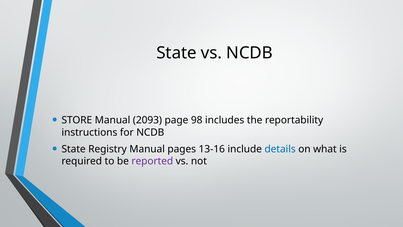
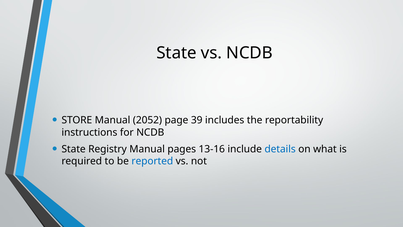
2093: 2093 -> 2052
98: 98 -> 39
reported colour: purple -> blue
